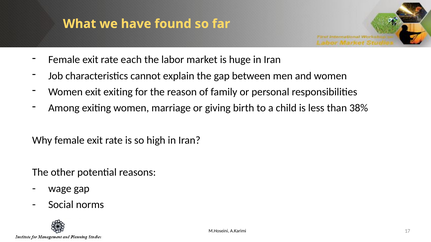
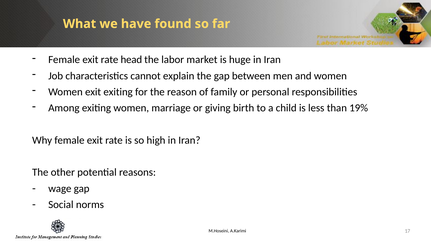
each: each -> head
38%: 38% -> 19%
